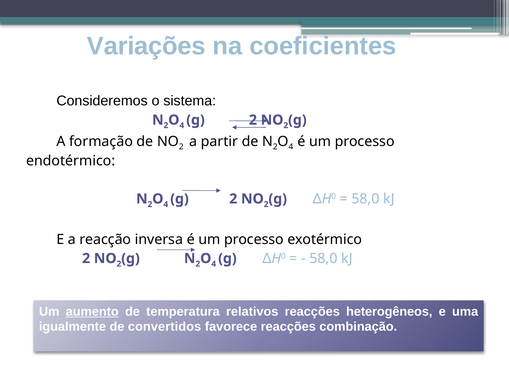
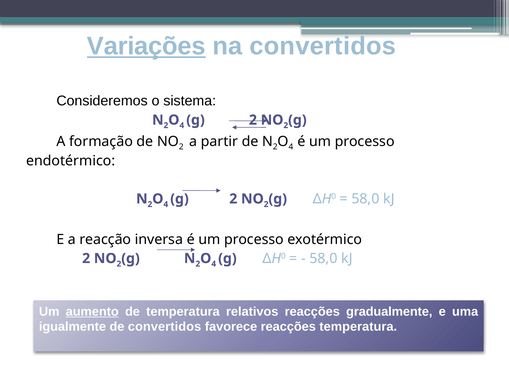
Variações underline: none -> present
na coeficientes: coeficientes -> convertidos
heterogêneos: heterogêneos -> gradualmente
reacções combinação: combinação -> temperatura
